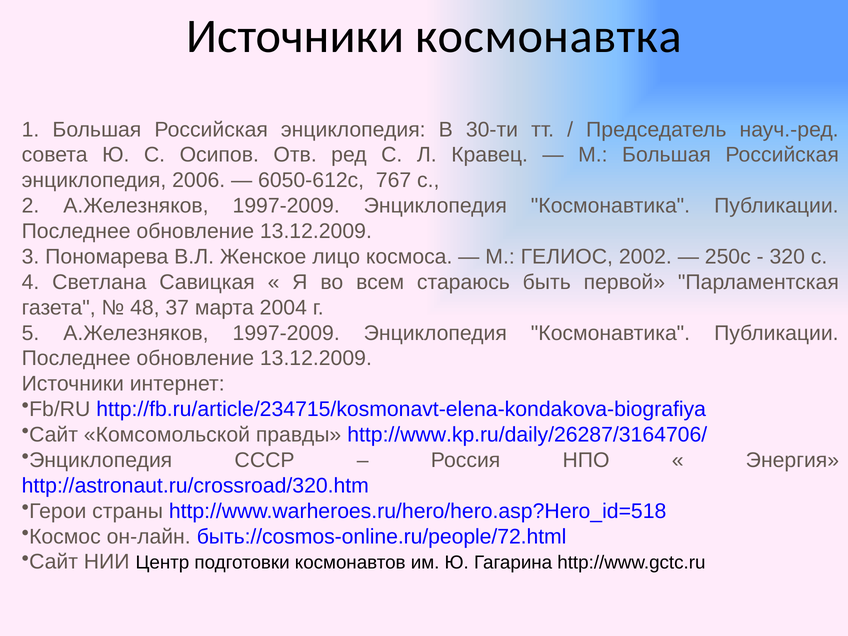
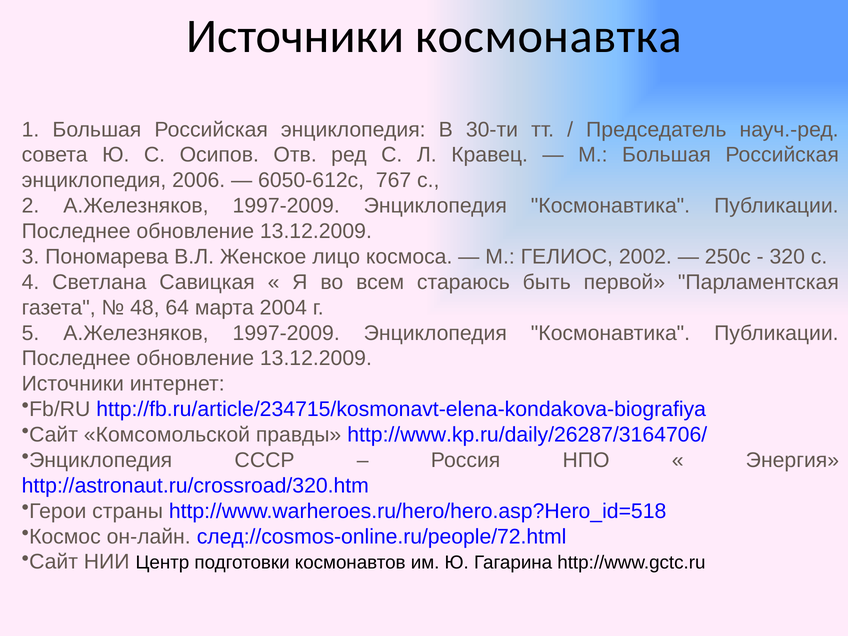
37: 37 -> 64
быть://cosmos-online.ru/people/72.html: быть://cosmos-online.ru/people/72.html -> след://cosmos-online.ru/people/72.html
